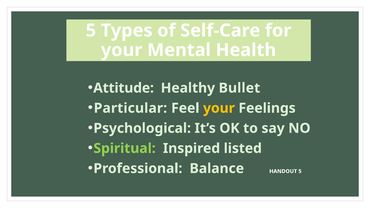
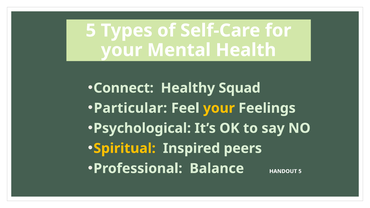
Attitude: Attitude -> Connect
Bullet: Bullet -> Squad
Spiritual colour: light green -> yellow
listed: listed -> peers
